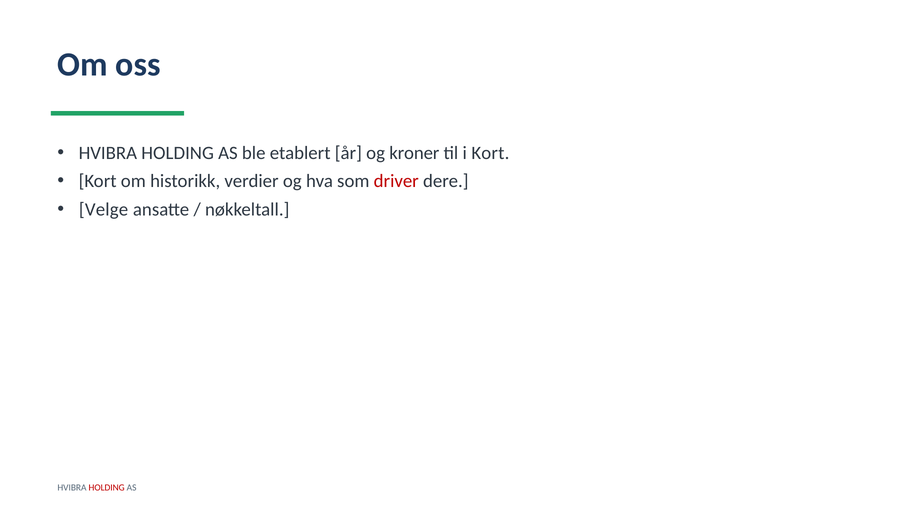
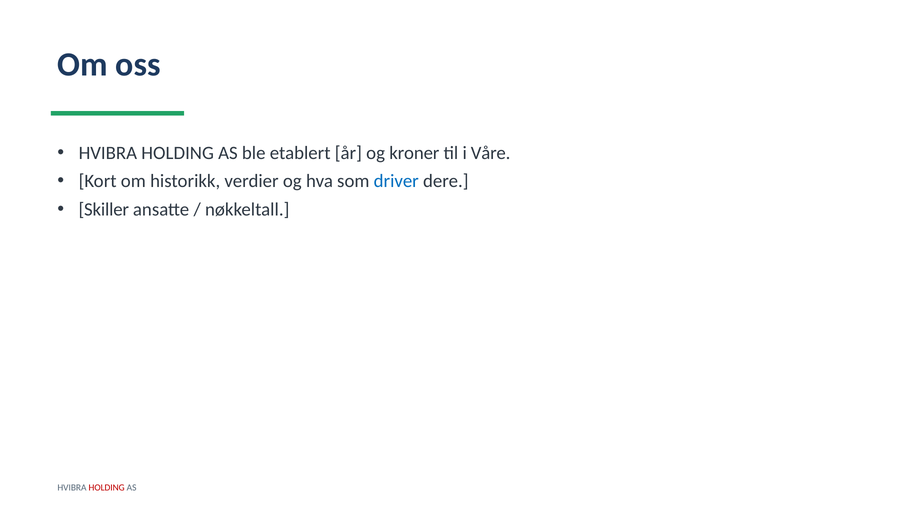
i Kort: Kort -> Våre
driver colour: red -> blue
Velge: Velge -> Skiller
